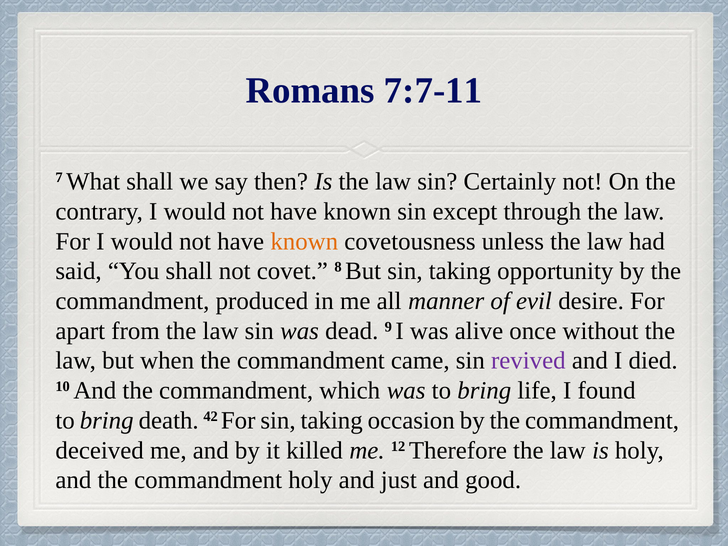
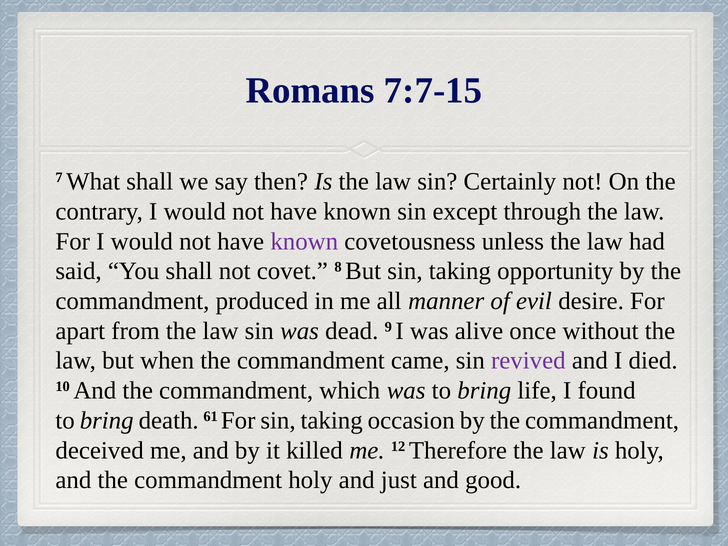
7:7-11: 7:7-11 -> 7:7-15
known at (304, 241) colour: orange -> purple
42: 42 -> 61
